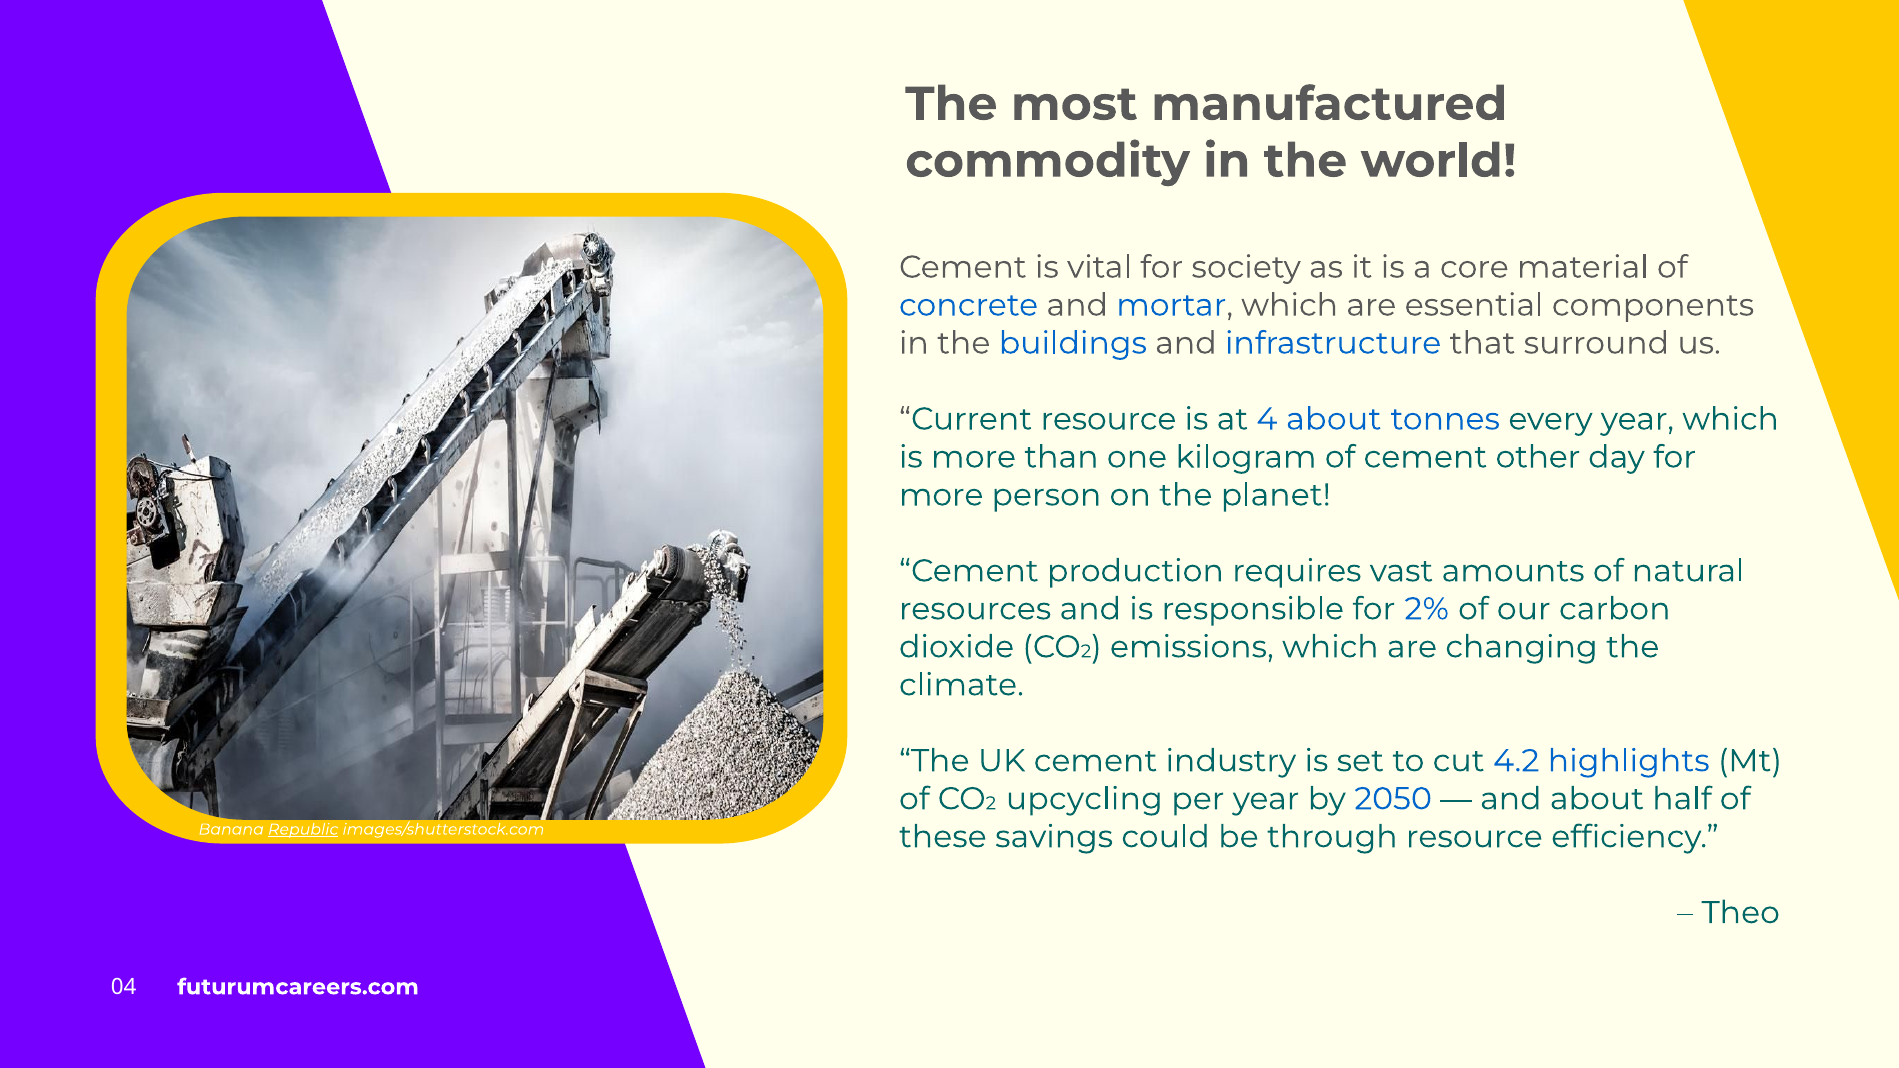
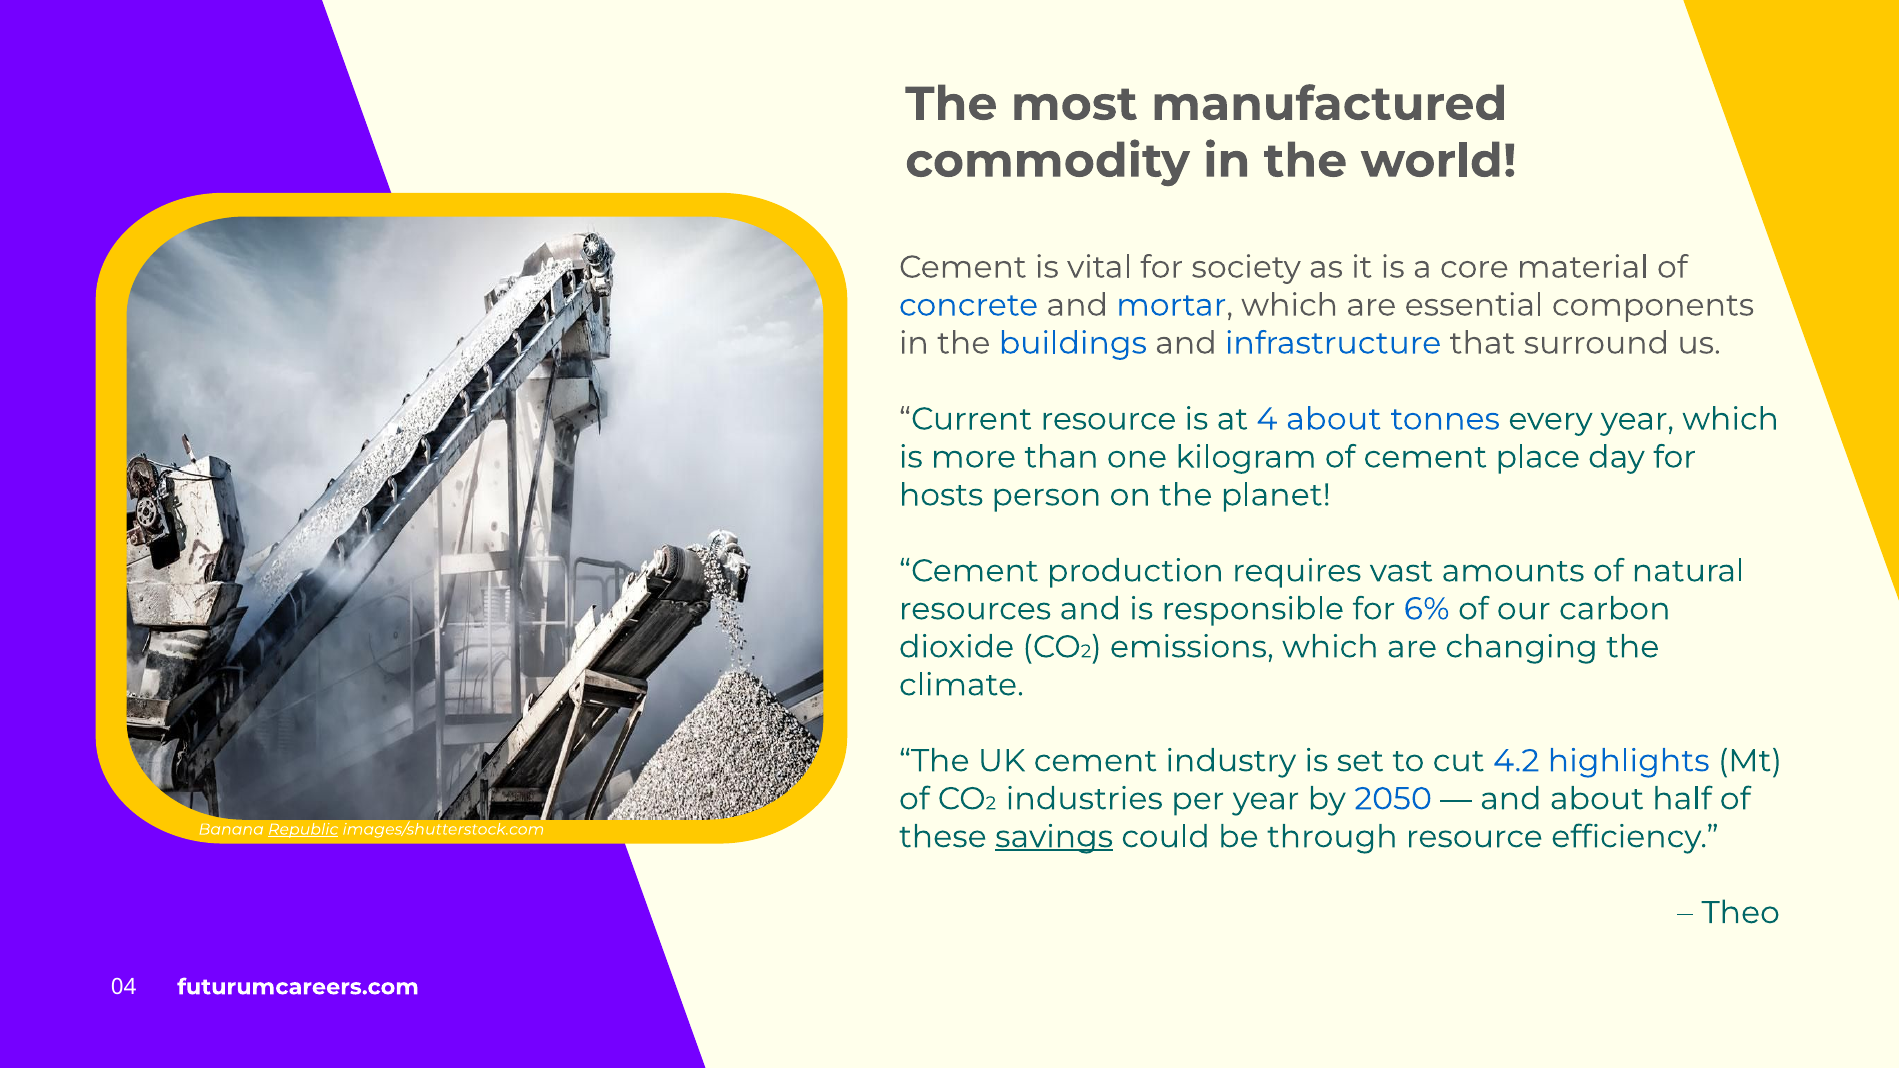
other: other -> place
more at (941, 495): more -> hosts
2%: 2% -> 6%
upcycling: upcycling -> industries
savings underline: none -> present
